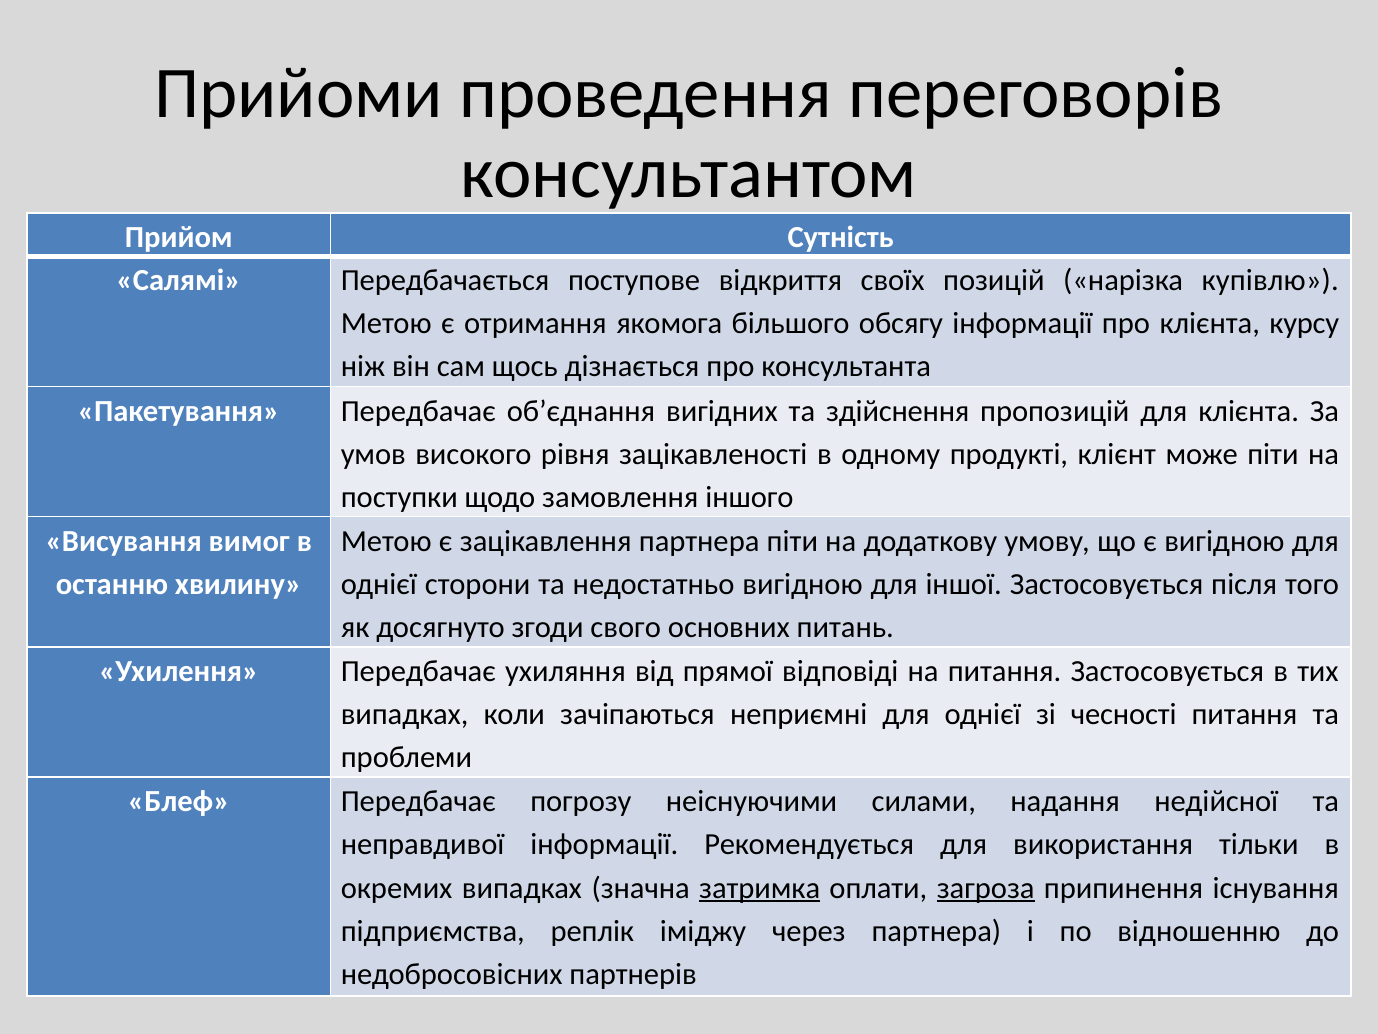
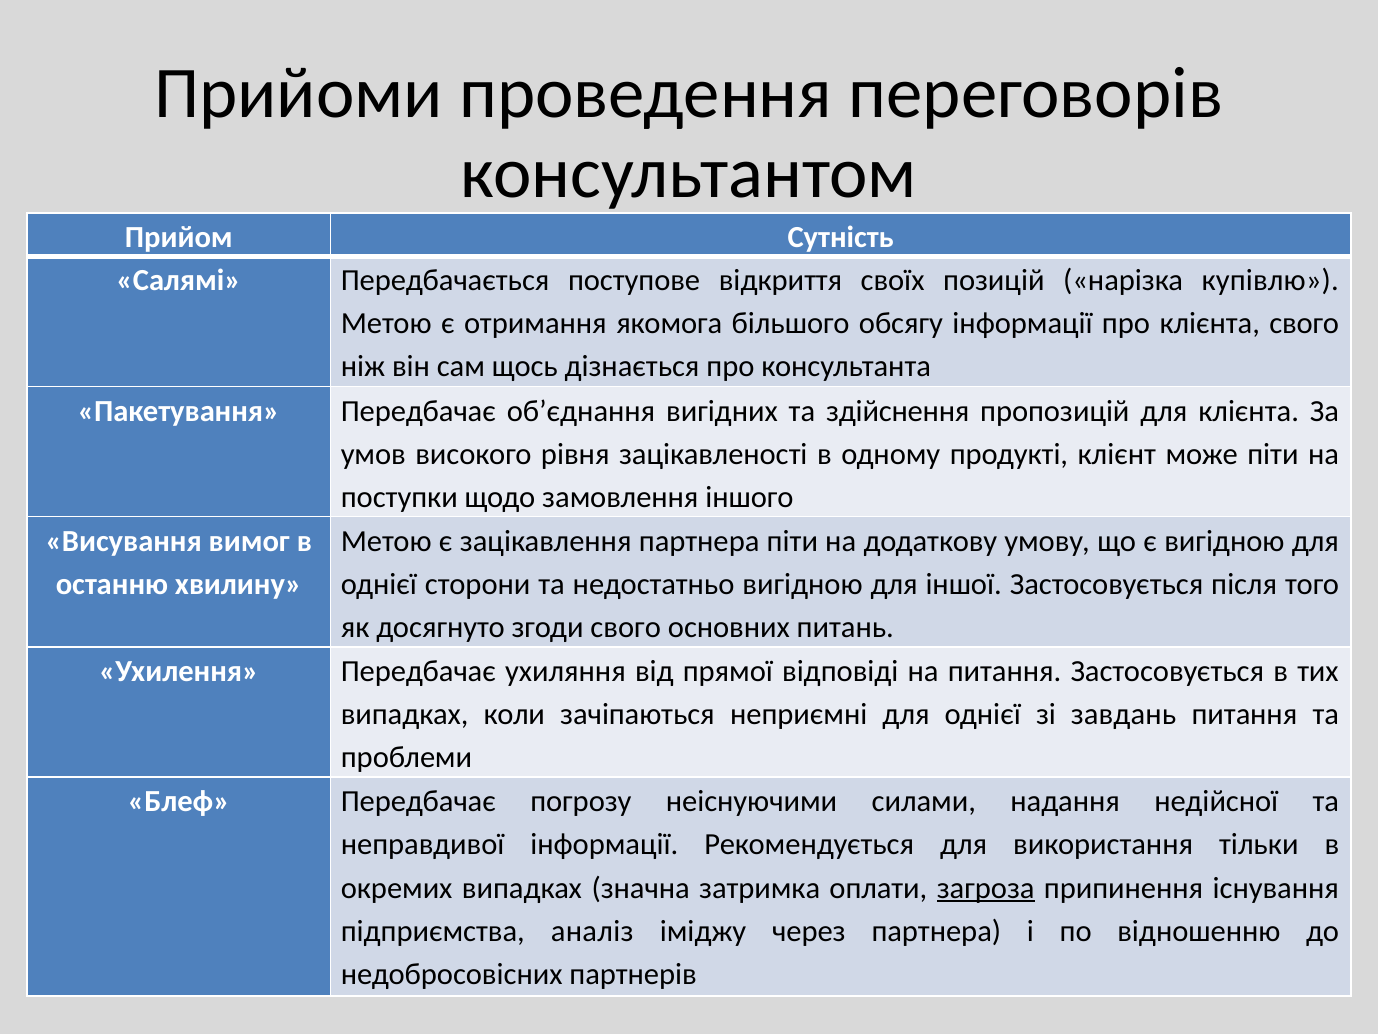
клієнта курсу: курсу -> свого
чесності: чесності -> завдань
затримка underline: present -> none
реплік: реплік -> аналіз
